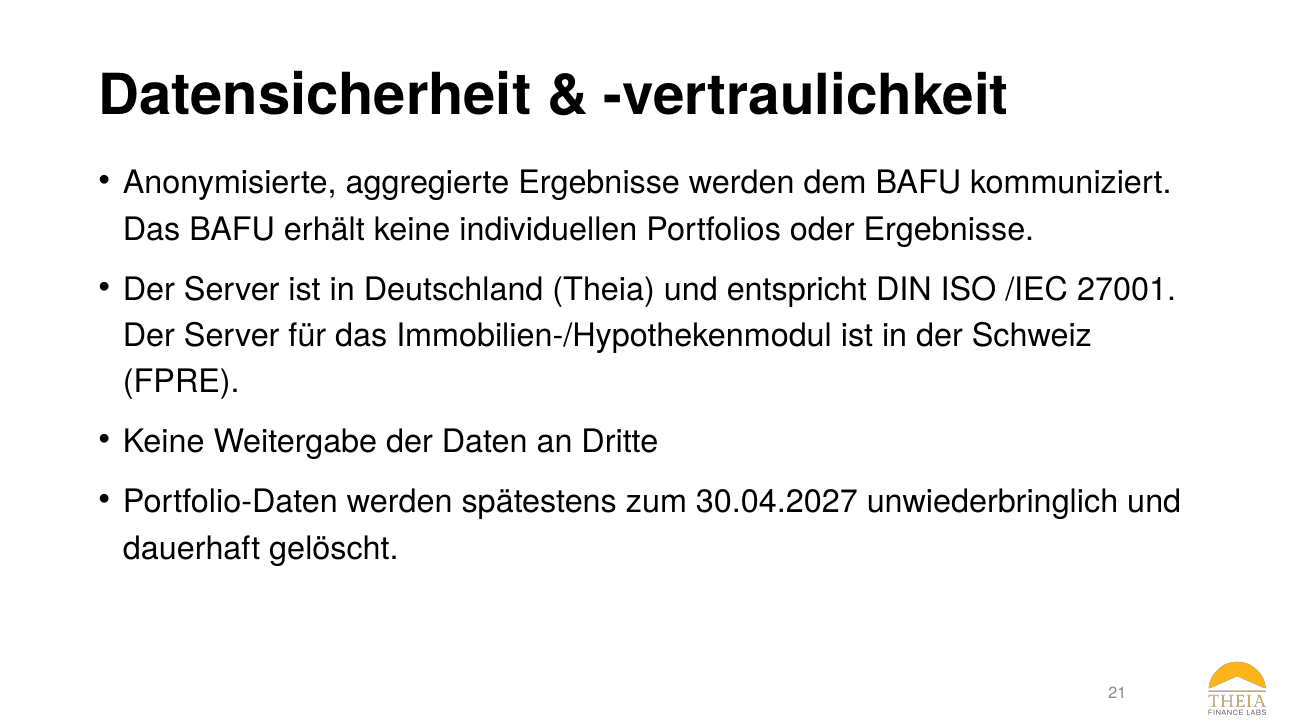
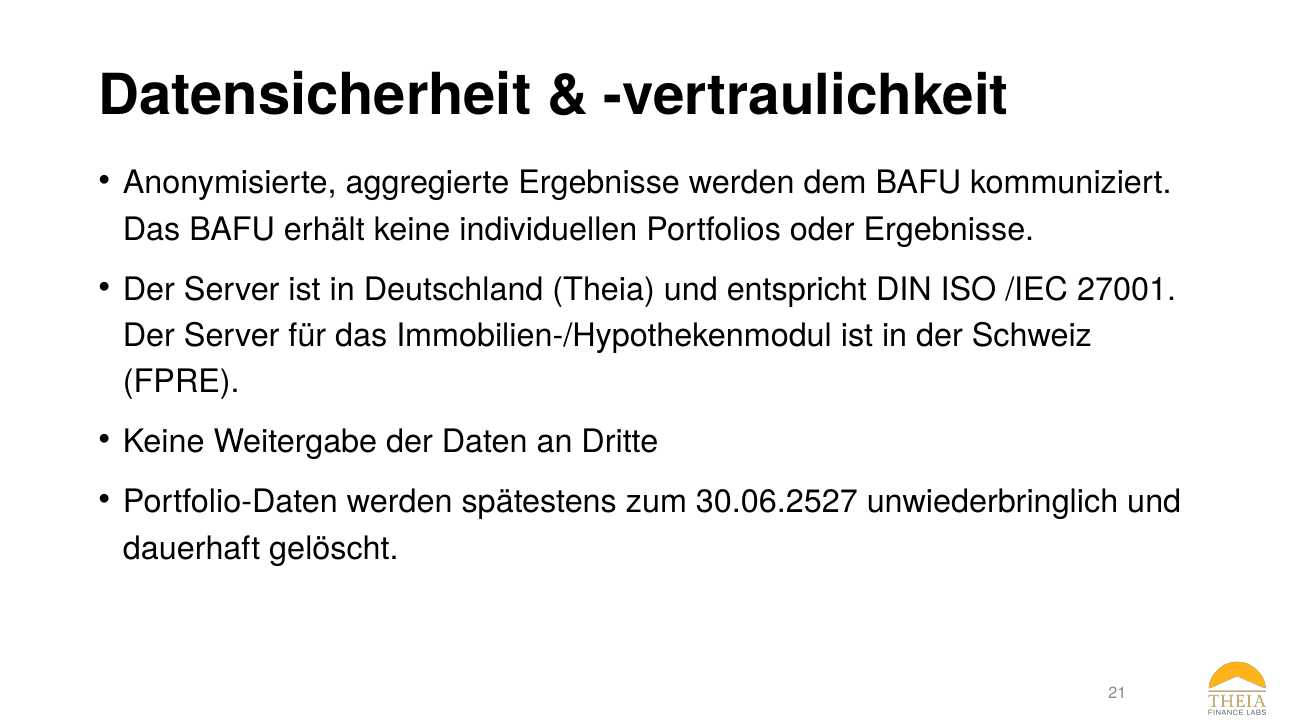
30.04.2027: 30.04.2027 -> 30.06.2527
